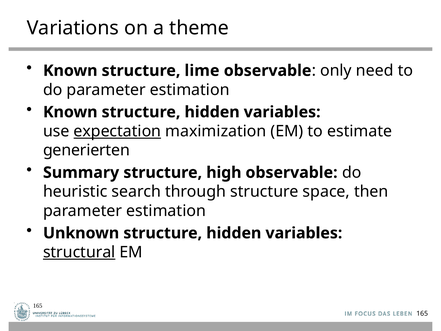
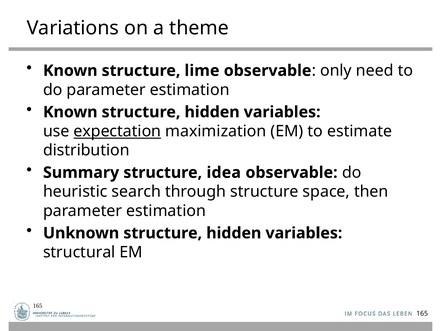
generierten: generierten -> distribution
high: high -> idea
structural underline: present -> none
